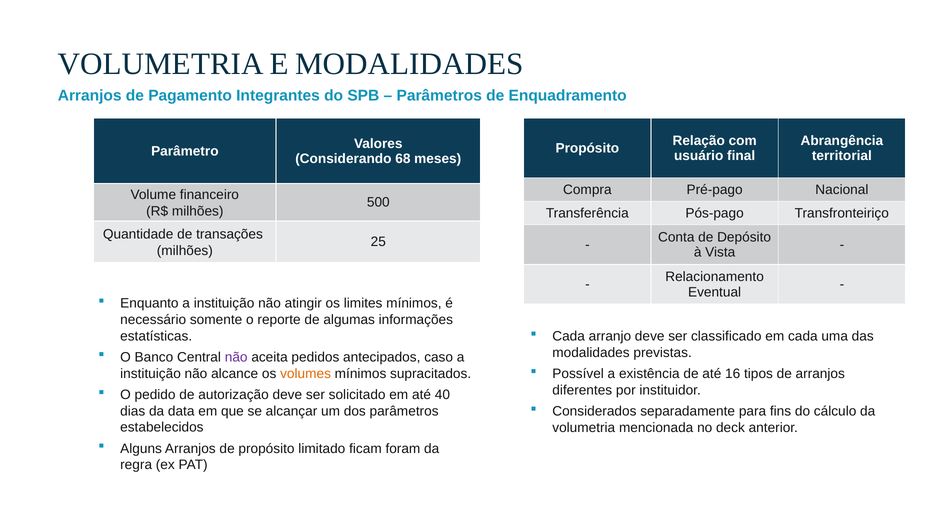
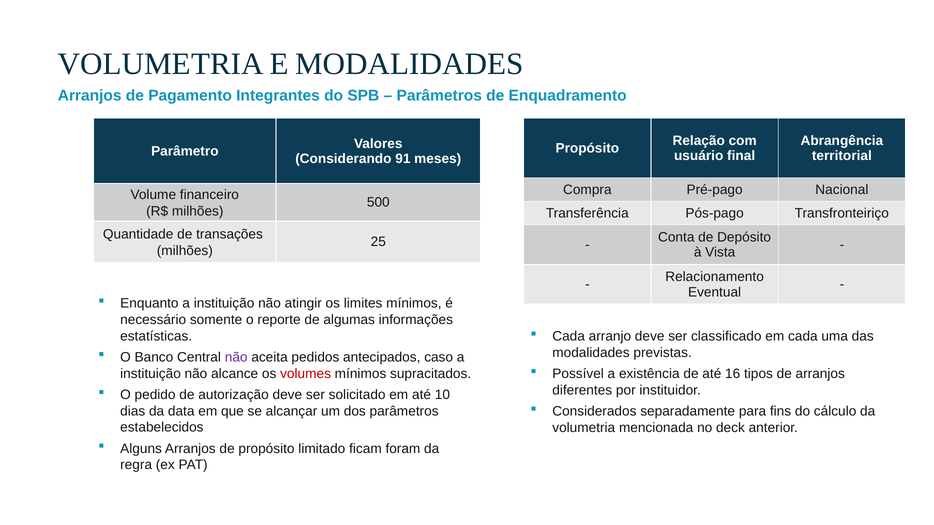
68: 68 -> 91
volumes colour: orange -> red
40: 40 -> 10
